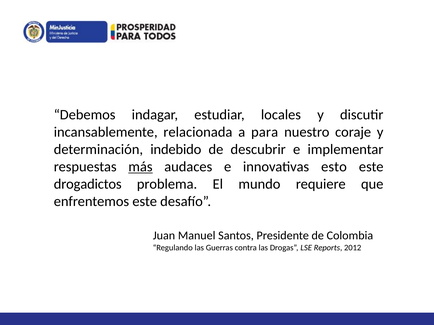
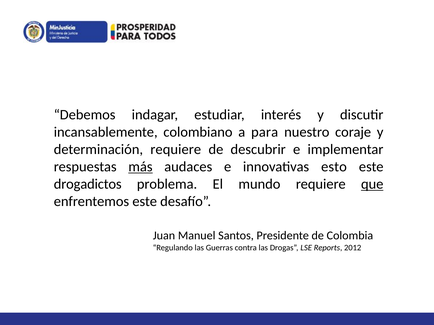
locales: locales -> interés
relacionada: relacionada -> colombiano
determinación indebido: indebido -> requiere
que underline: none -> present
